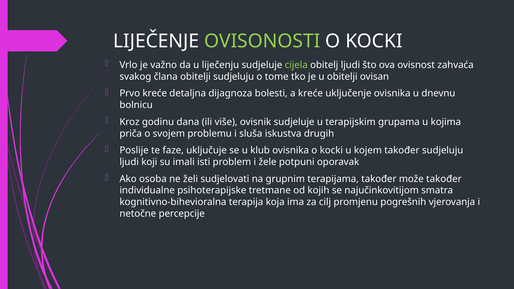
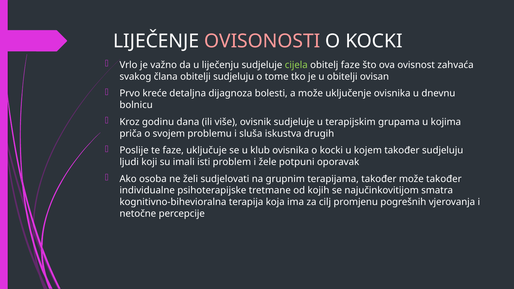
OVISONOSTI colour: light green -> pink
obitelj ljudi: ljudi -> faze
a kreće: kreće -> može
